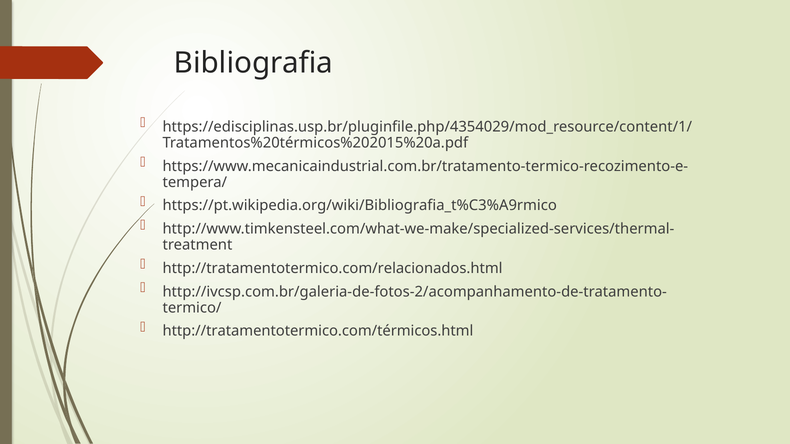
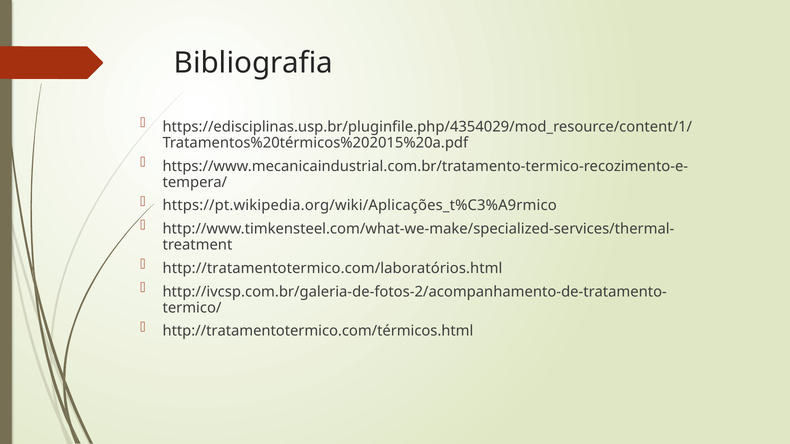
https://pt.wikipedia.org/wiki/Bibliografia_t%C3%A9rmico: https://pt.wikipedia.org/wiki/Bibliografia_t%C3%A9rmico -> https://pt.wikipedia.org/wiki/Aplicações_t%C3%A9rmico
http://tratamentotermico.com/relacionados.html: http://tratamentotermico.com/relacionados.html -> http://tratamentotermico.com/laboratórios.html
